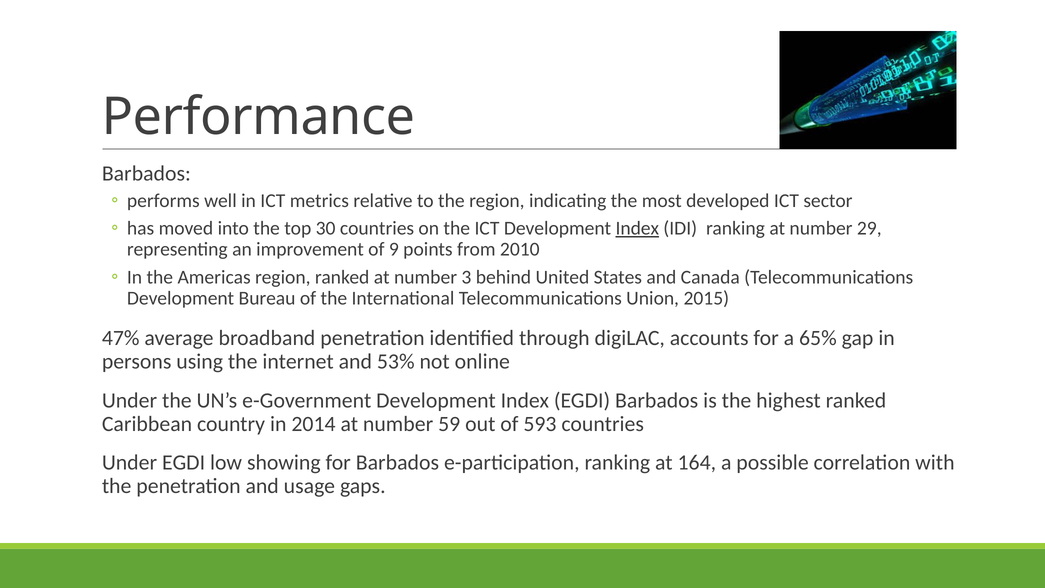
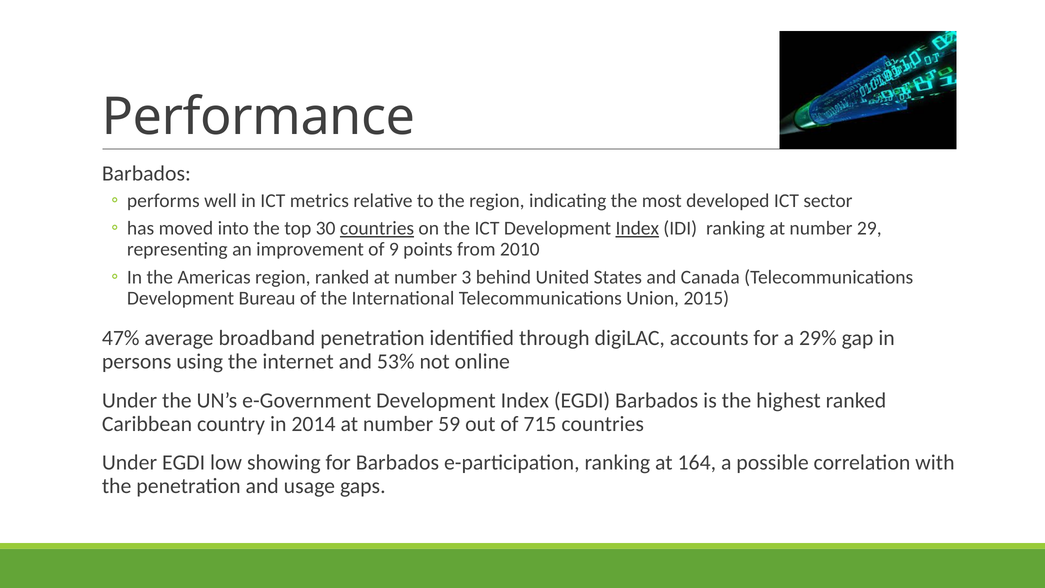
countries at (377, 228) underline: none -> present
65%: 65% -> 29%
593: 593 -> 715
